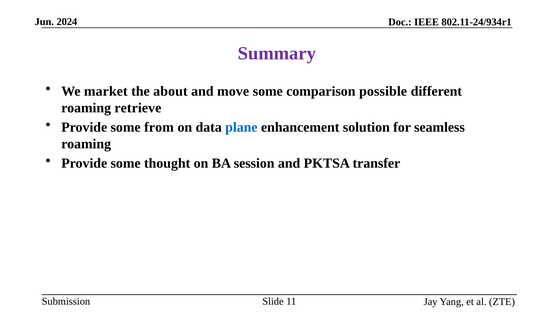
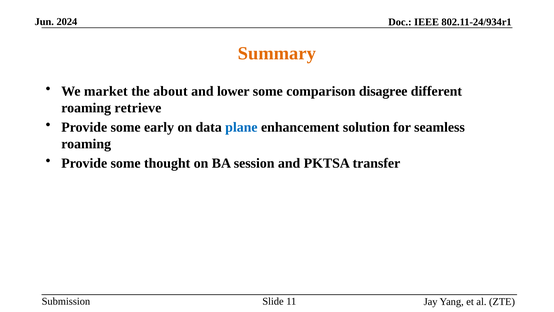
Summary colour: purple -> orange
move: move -> lower
possible: possible -> disagree
from: from -> early
